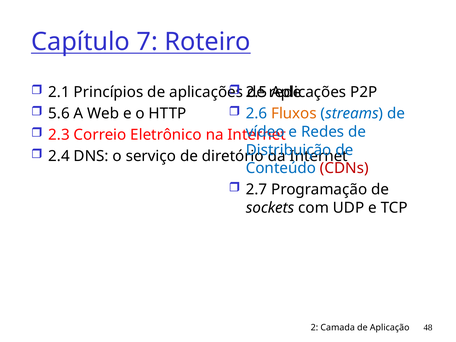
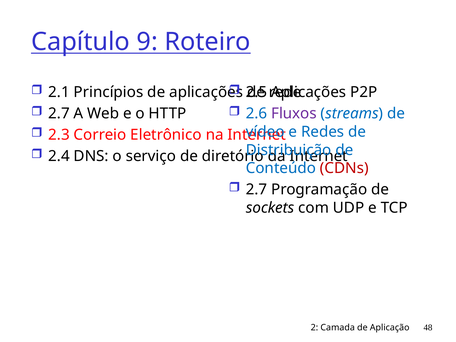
7: 7 -> 9
5.6 at (59, 114): 5.6 -> 2.7
Fluxos colour: orange -> purple
